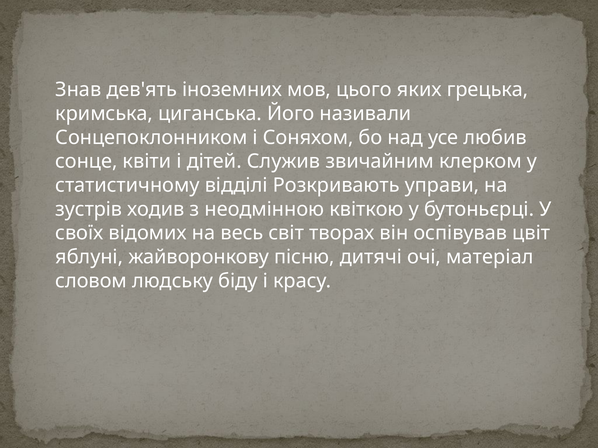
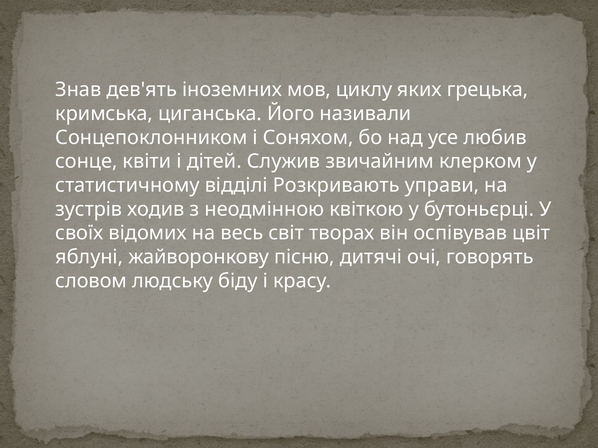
цього: цього -> циклу
матеріал: матеріал -> говорять
